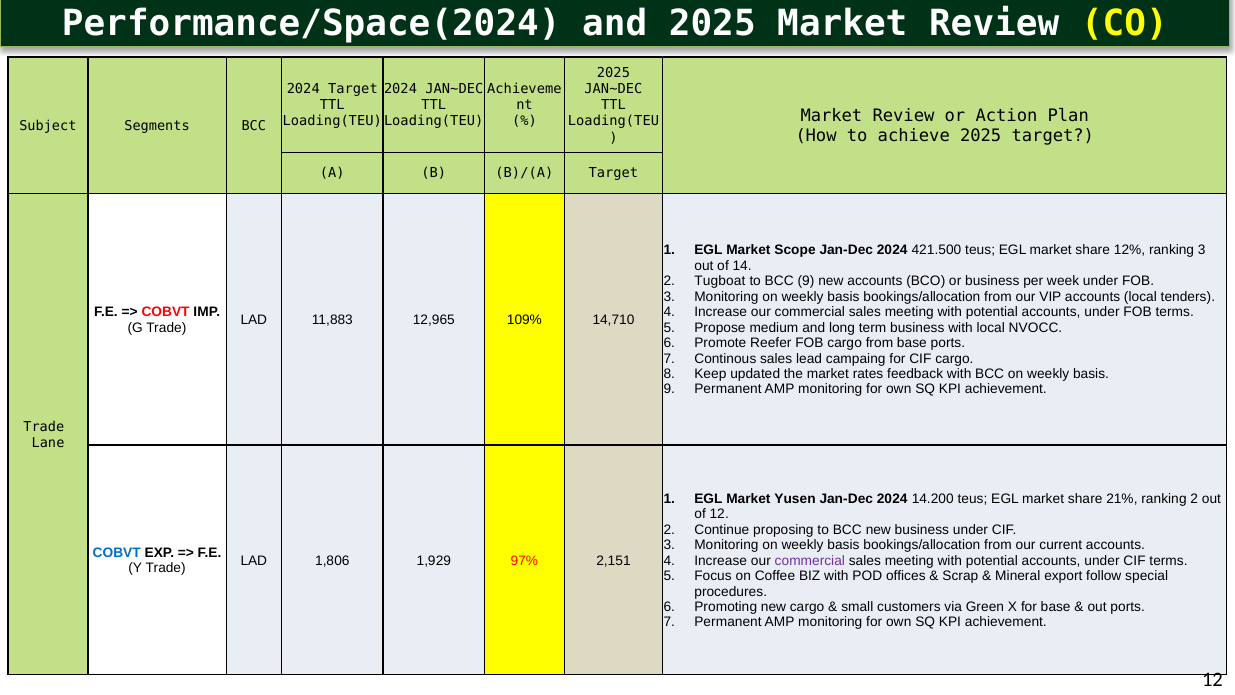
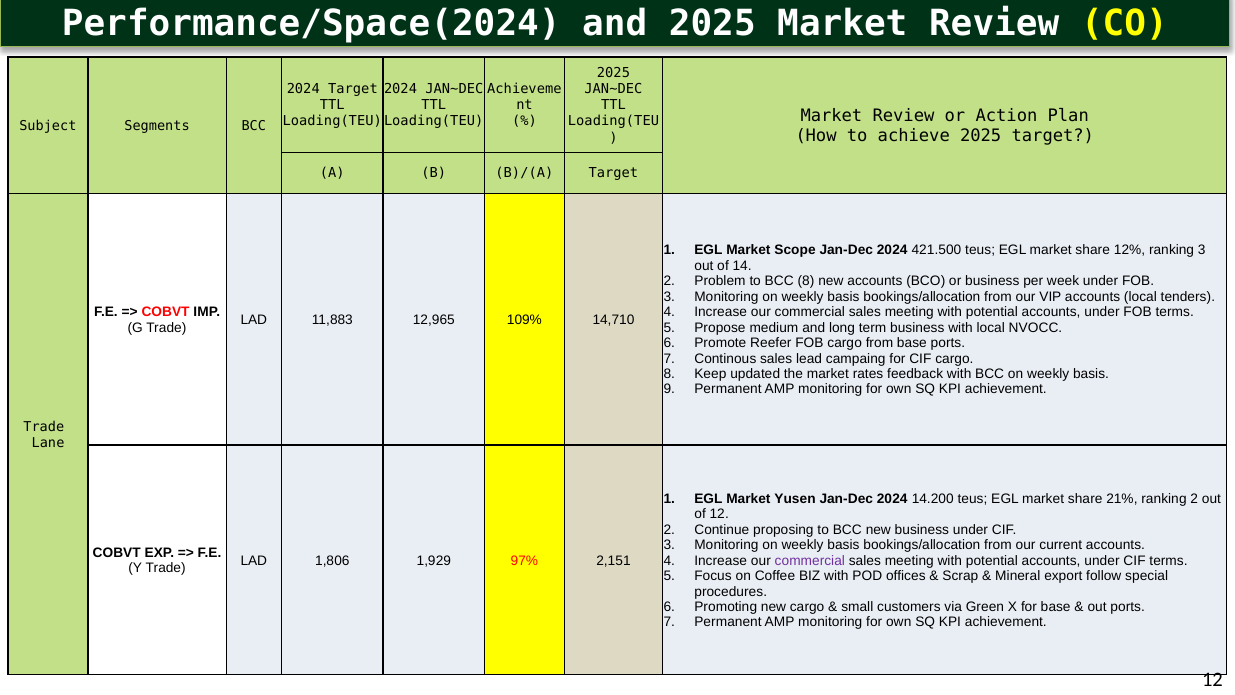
Tugboat: Tugboat -> Problem
BCC 9: 9 -> 8
COBVT at (117, 553) colour: blue -> black
